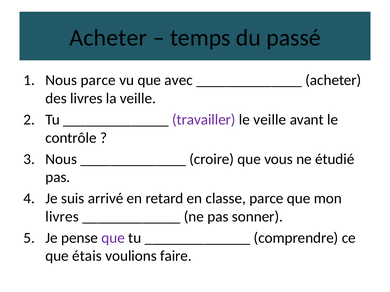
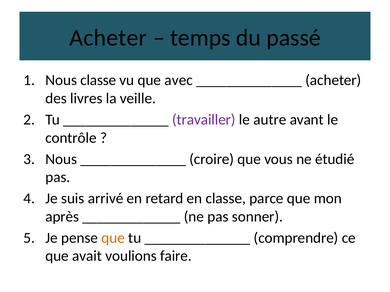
Nous parce: parce -> classe
le veille: veille -> autre
livres at (62, 217): livres -> après
que at (113, 238) colour: purple -> orange
étais: étais -> avait
